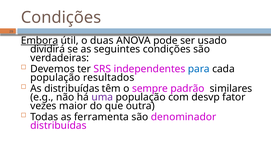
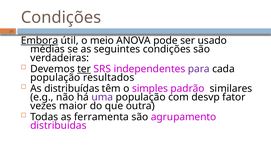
duas: duas -> meio
dividirá: dividirá -> médias
ter underline: none -> present
para colour: blue -> purple
sempre: sempre -> simples
denominador: denominador -> agrupamento
